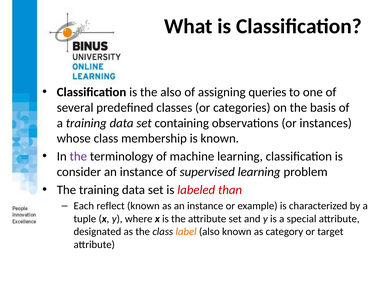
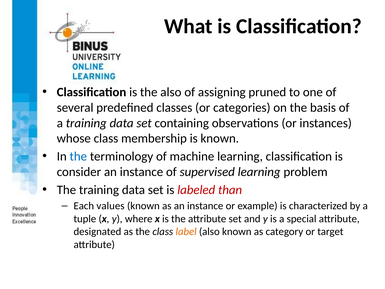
queries: queries -> pruned
the at (78, 156) colour: purple -> blue
reflect: reflect -> values
